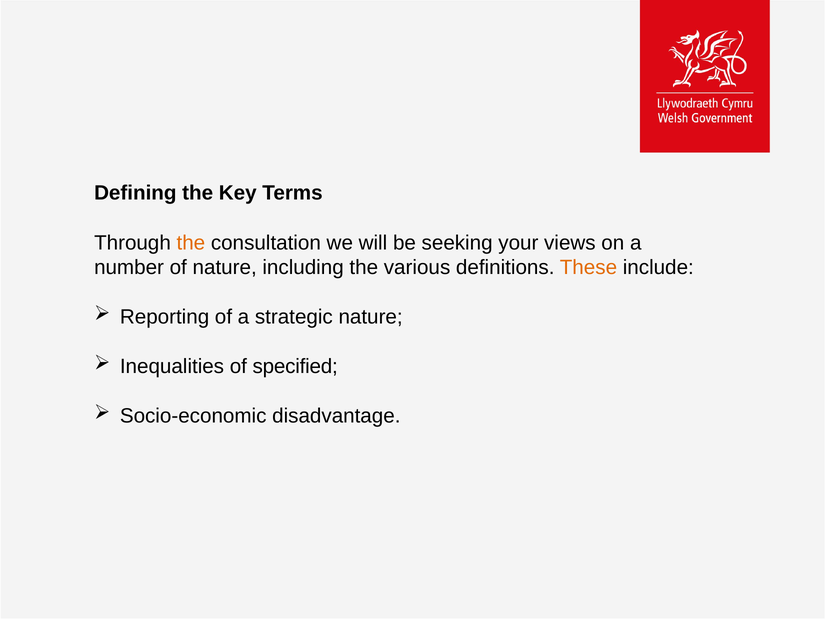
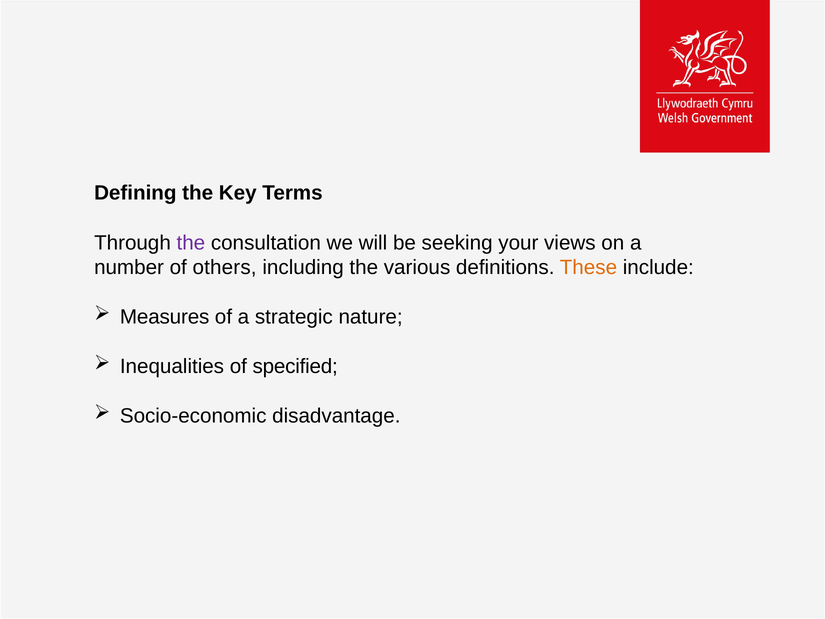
the at (191, 243) colour: orange -> purple
of nature: nature -> others
Reporting: Reporting -> Measures
